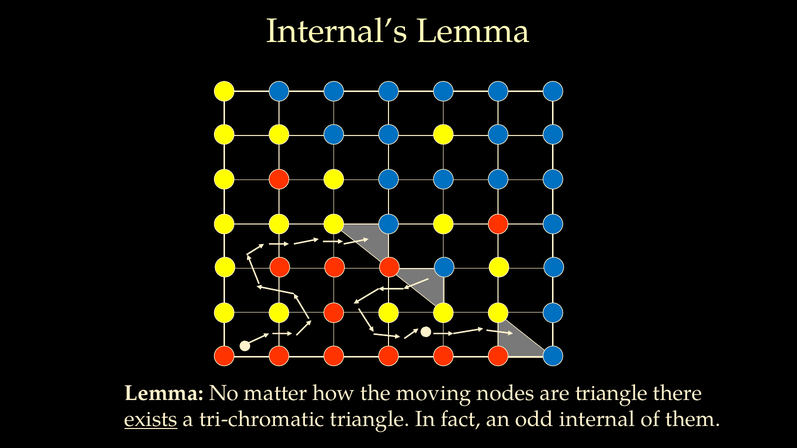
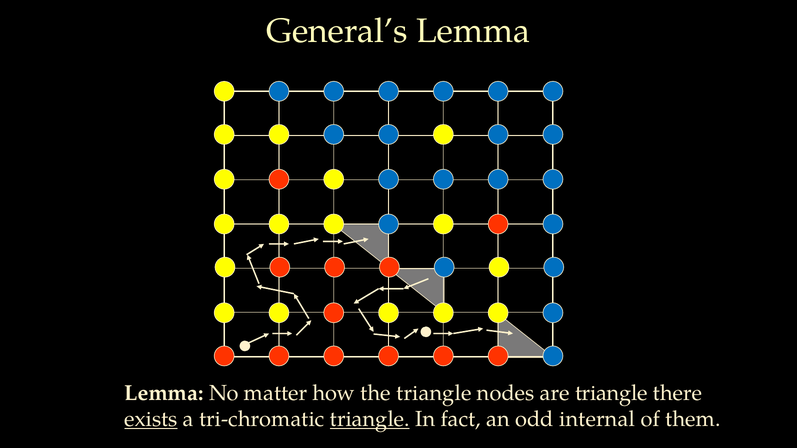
Internal’s: Internal’s -> General’s
the moving: moving -> triangle
triangle at (370, 419) underline: none -> present
